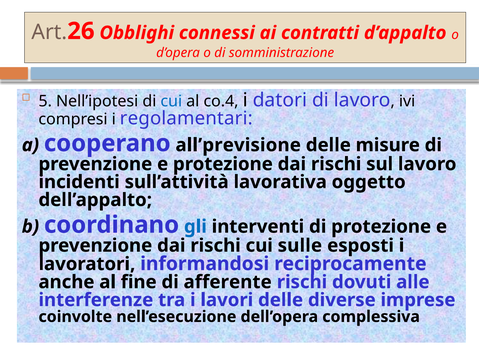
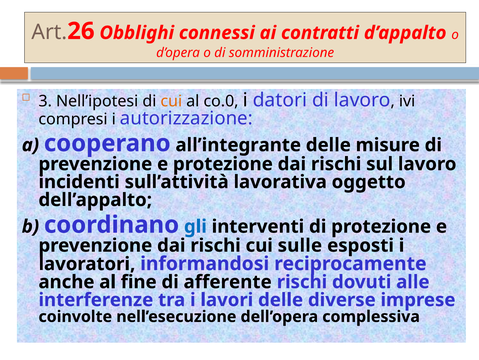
5: 5 -> 3
cui at (171, 101) colour: blue -> orange
co.4: co.4 -> co.0
regolamentari: regolamentari -> autorizzazione
all’previsione: all’previsione -> all’integrante
